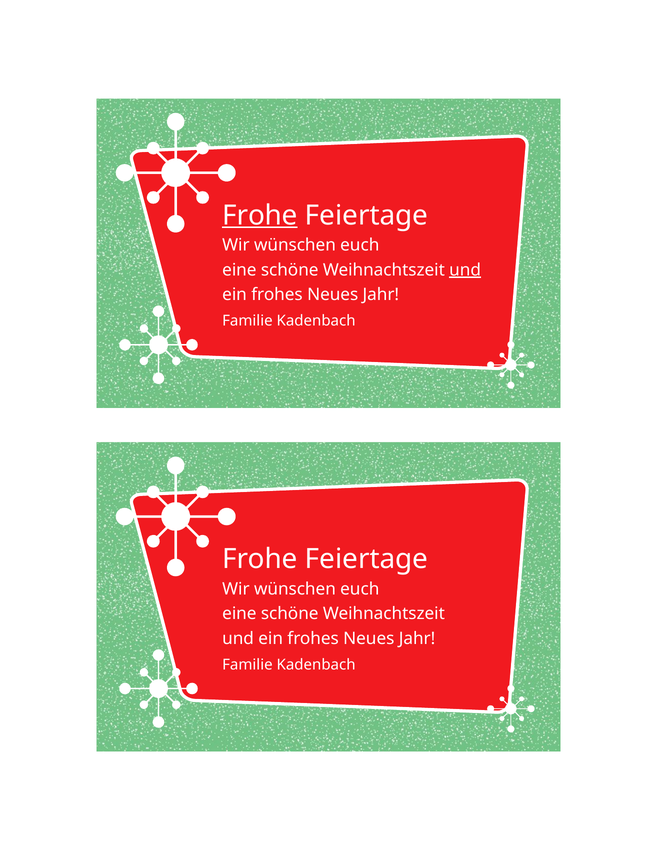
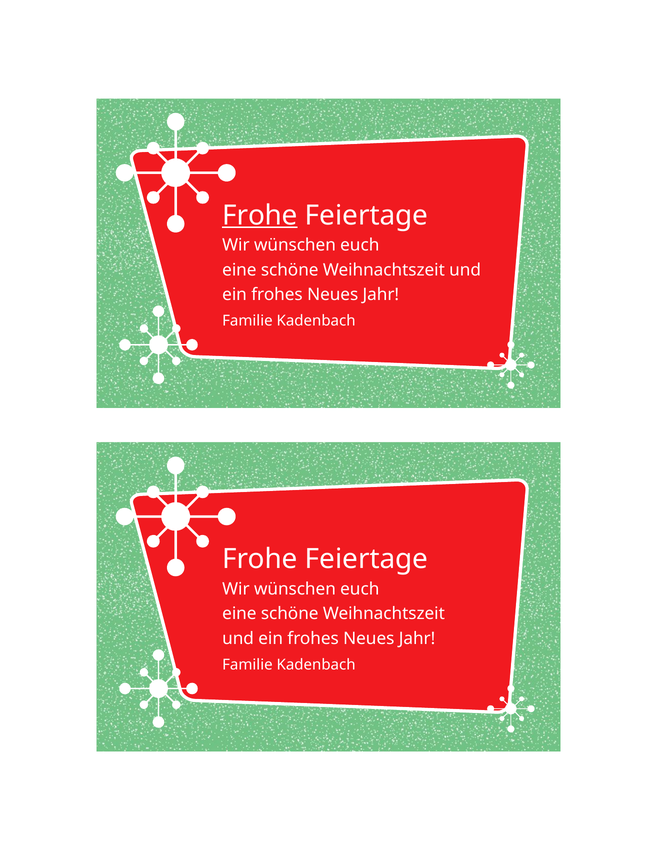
und at (465, 270) underline: present -> none
